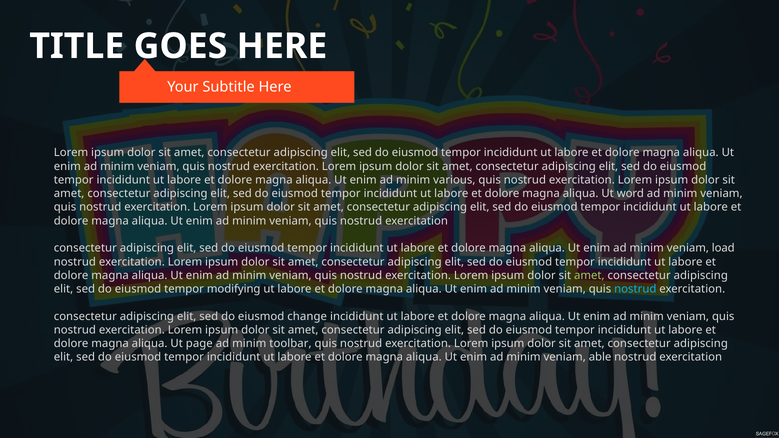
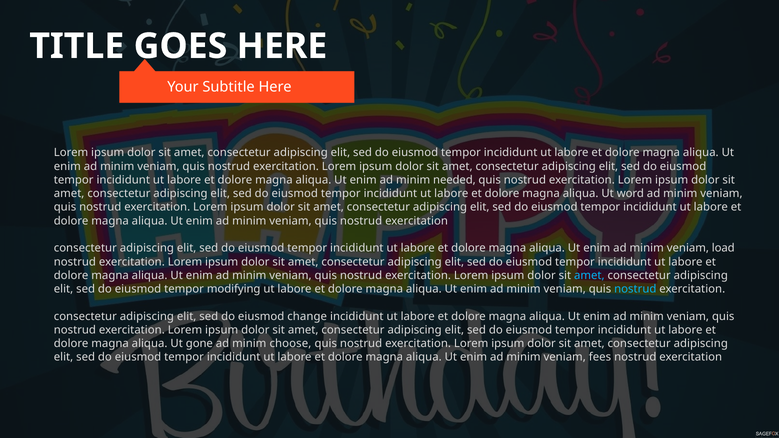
various: various -> needed
amet at (589, 276) colour: light green -> light blue
page: page -> gone
toolbar: toolbar -> choose
able: able -> fees
